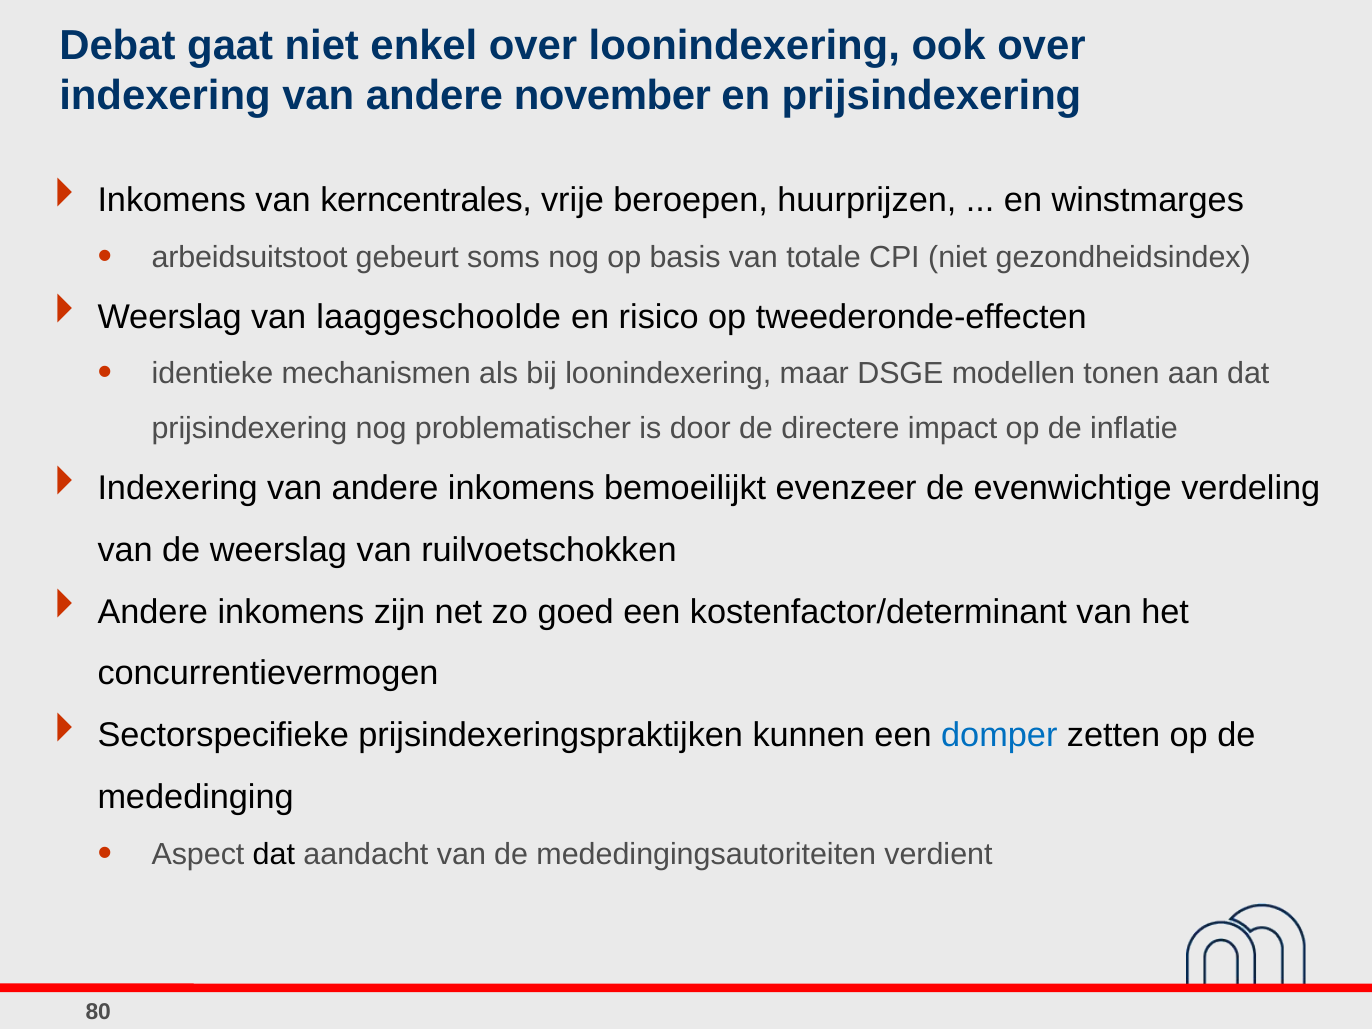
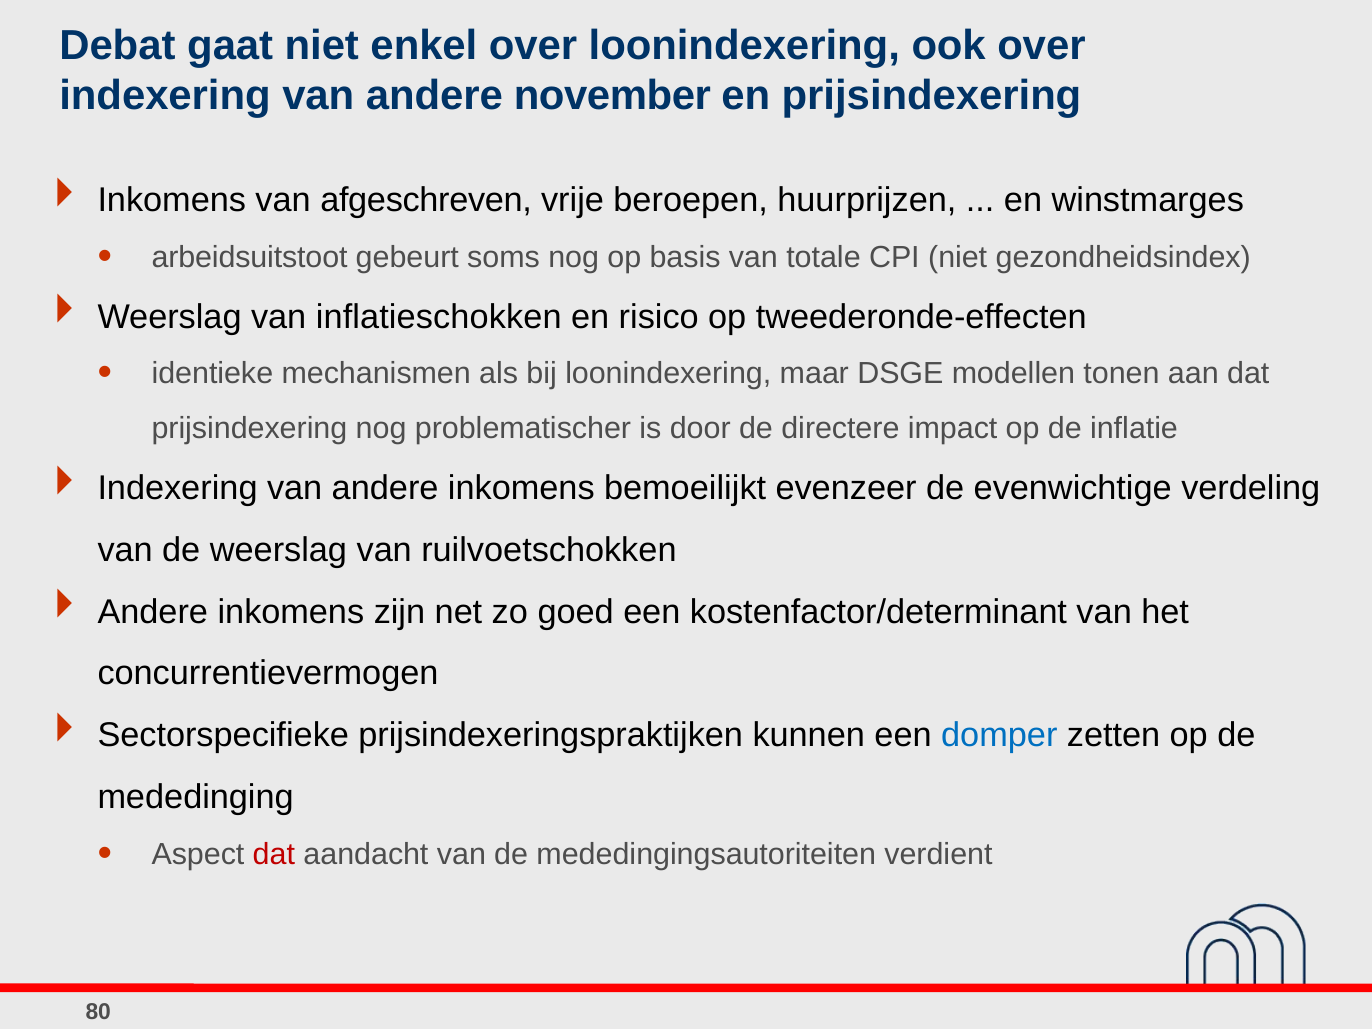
kerncentrales: kerncentrales -> afgeschreven
laaggeschoolde: laaggeschoolde -> inflatieschokken
dat at (274, 854) colour: black -> red
